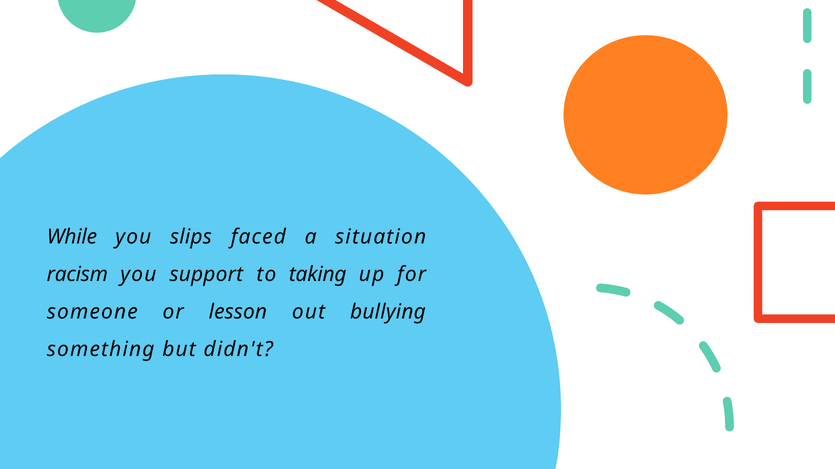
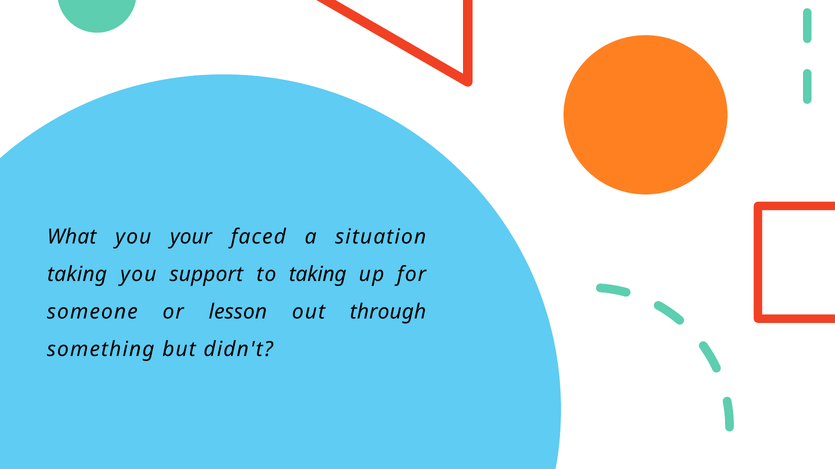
While: While -> What
slips: slips -> your
racism at (77, 275): racism -> taking
bullying: bullying -> through
